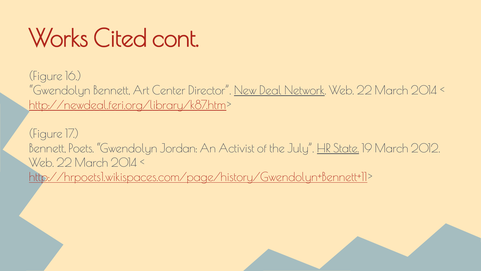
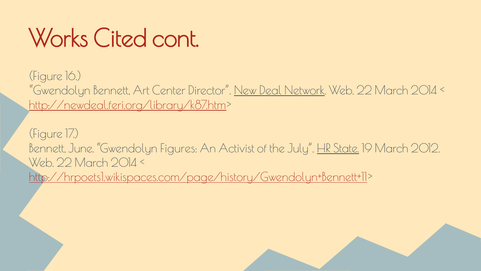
Poets: Poets -> June
Jordan: Jordan -> Figures
